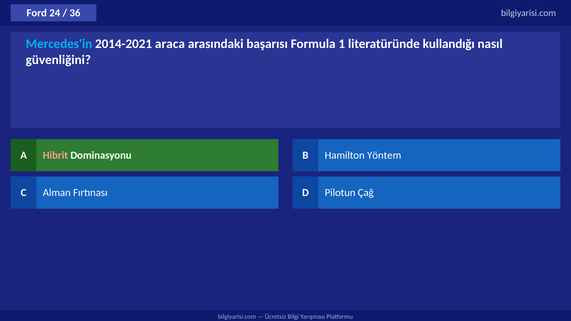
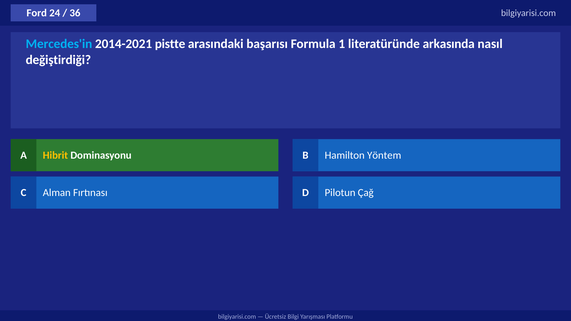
araca: araca -> pistte
kullandığı: kullandığı -> arkasında
güvenliğini: güvenliğini -> değiştirdiği
Hibrit colour: pink -> yellow
